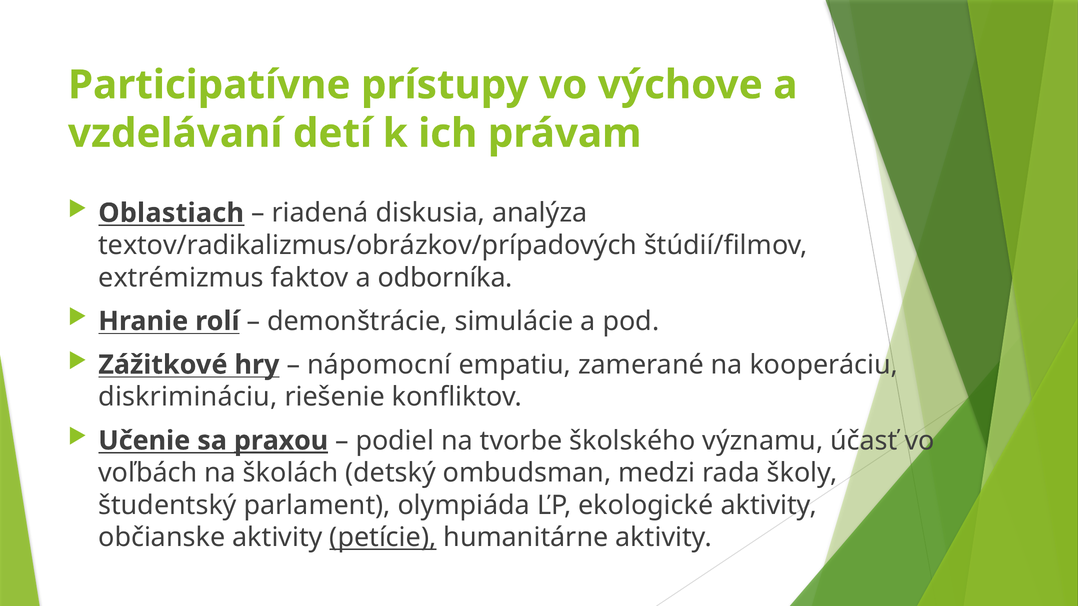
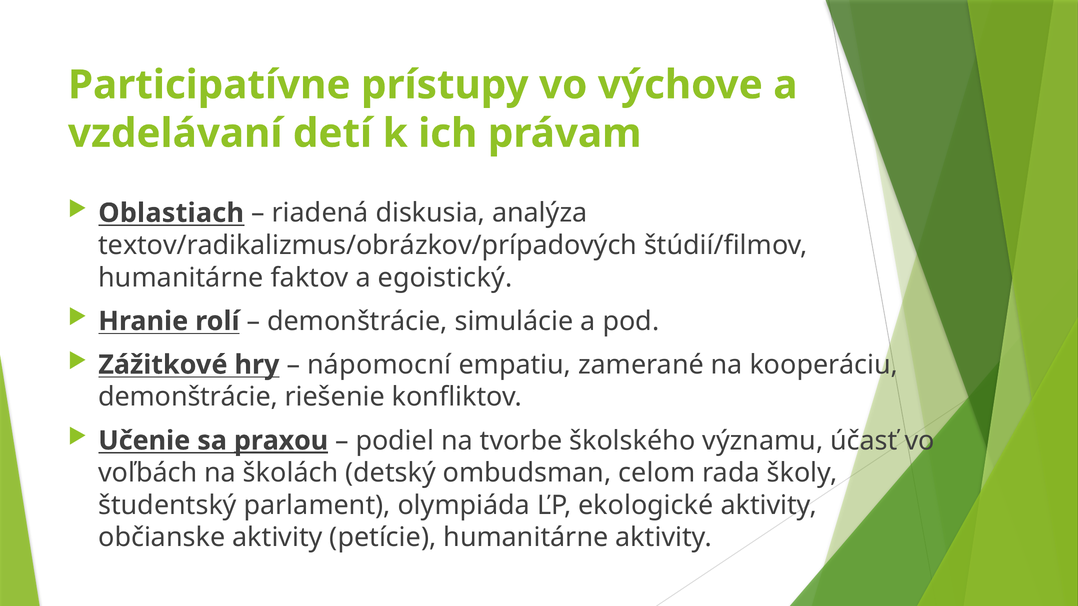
extrémizmus at (181, 278): extrémizmus -> humanitárne
odborníka: odborníka -> egoistický
diskrimináciu at (188, 397): diskrimináciu -> demonštrácie
medzi: medzi -> celom
petície underline: present -> none
